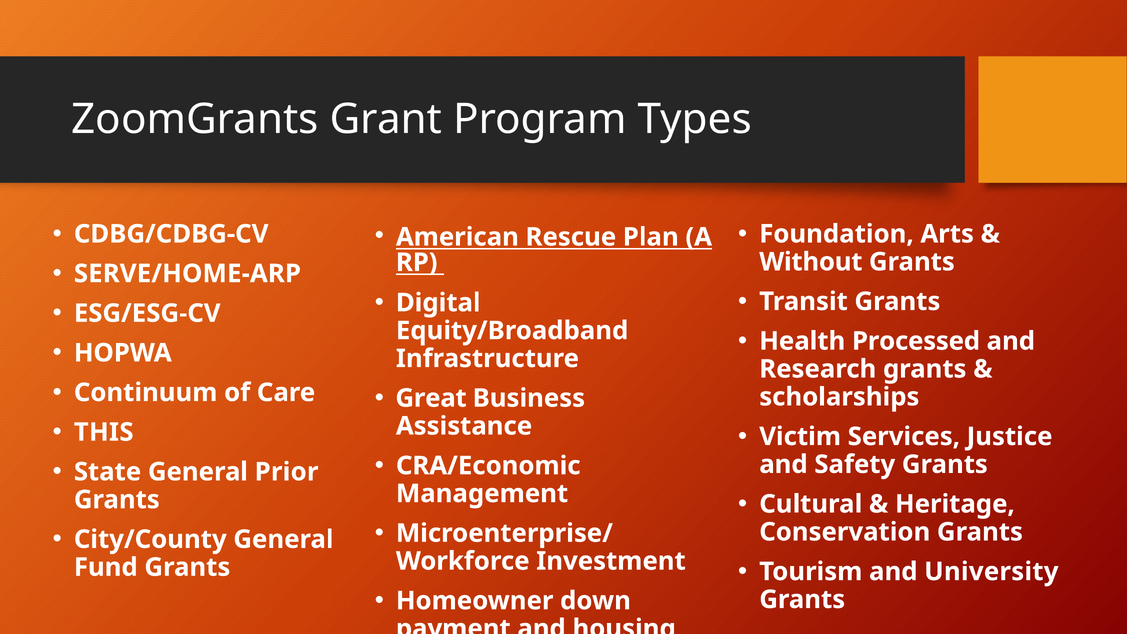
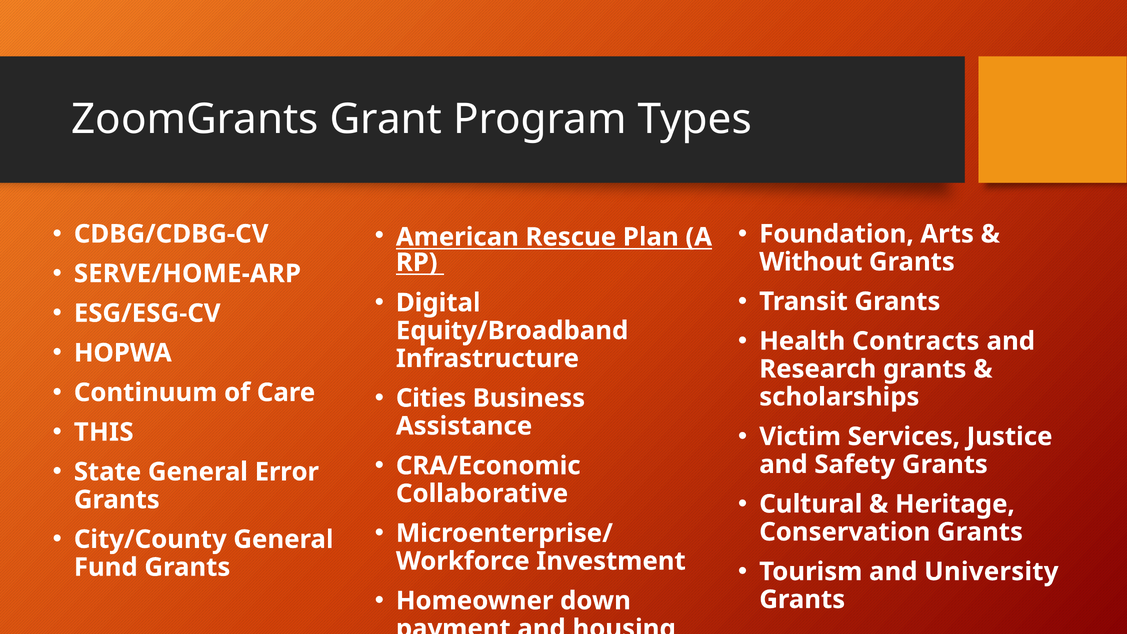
Processed: Processed -> Contracts
Great: Great -> Cities
Prior: Prior -> Error
Management: Management -> Collaborative
